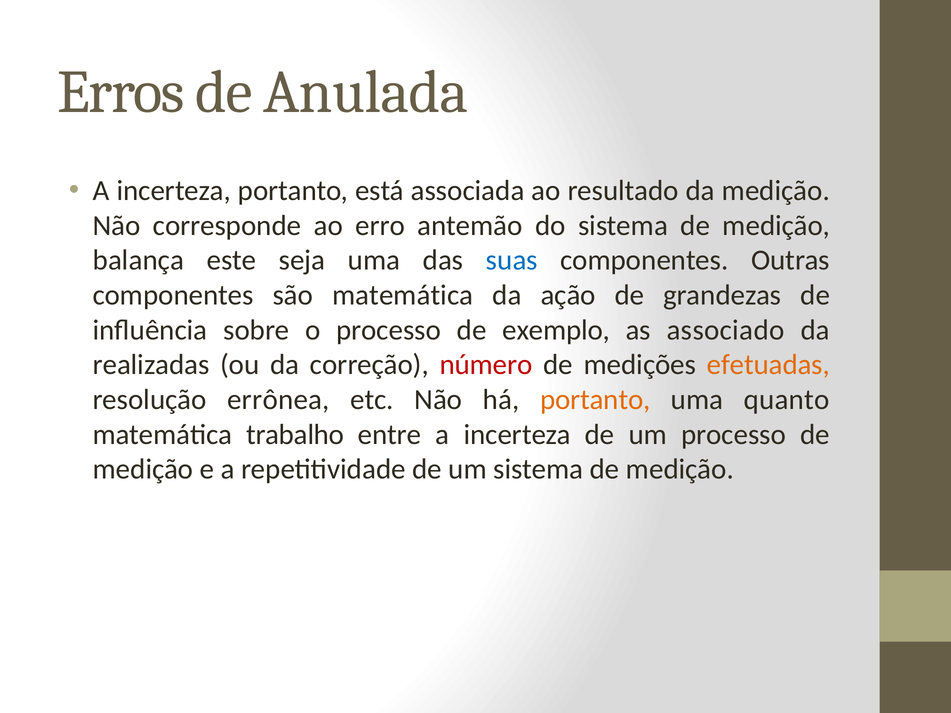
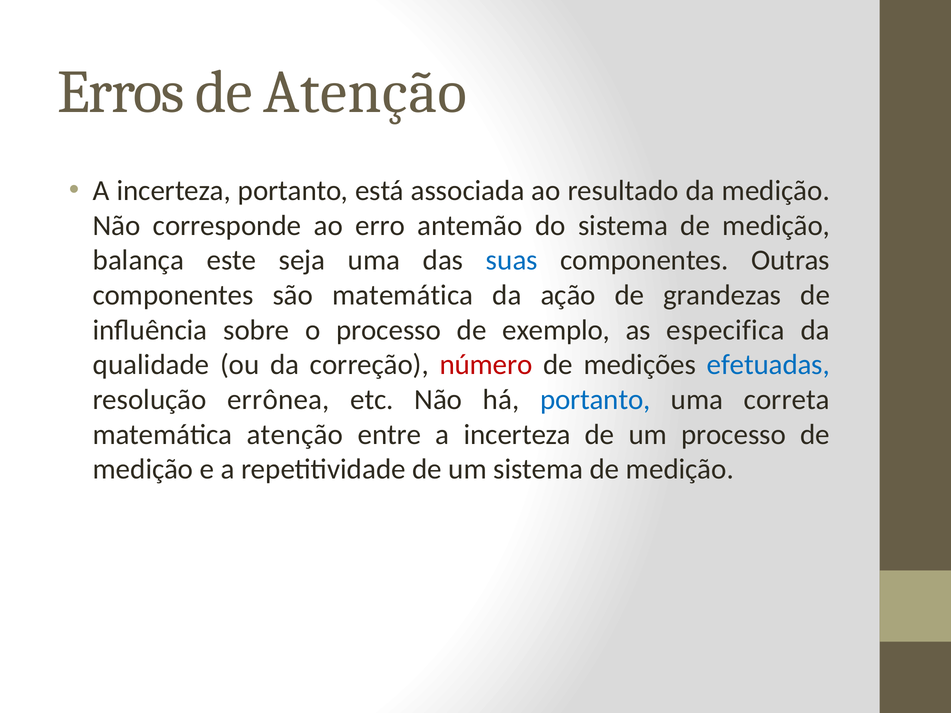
de Anulada: Anulada -> Atenção
associado: associado -> especifica
realizadas: realizadas -> qualidade
efetuadas colour: orange -> blue
portanto at (595, 400) colour: orange -> blue
quanto: quanto -> correta
matemática trabalho: trabalho -> atenção
